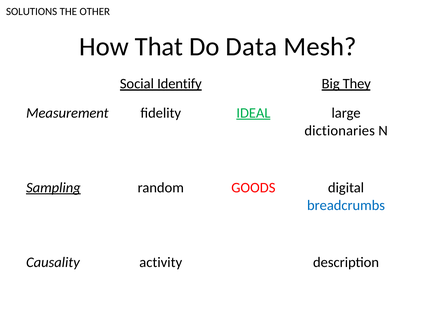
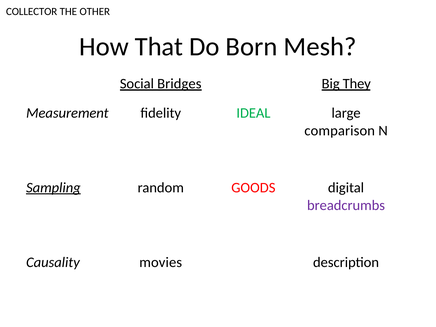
SOLUTIONS: SOLUTIONS -> COLLECTOR
Data: Data -> Born
Identify: Identify -> Bridges
IDEAL underline: present -> none
dictionaries: dictionaries -> comparison
breadcrumbs colour: blue -> purple
activity: activity -> movies
